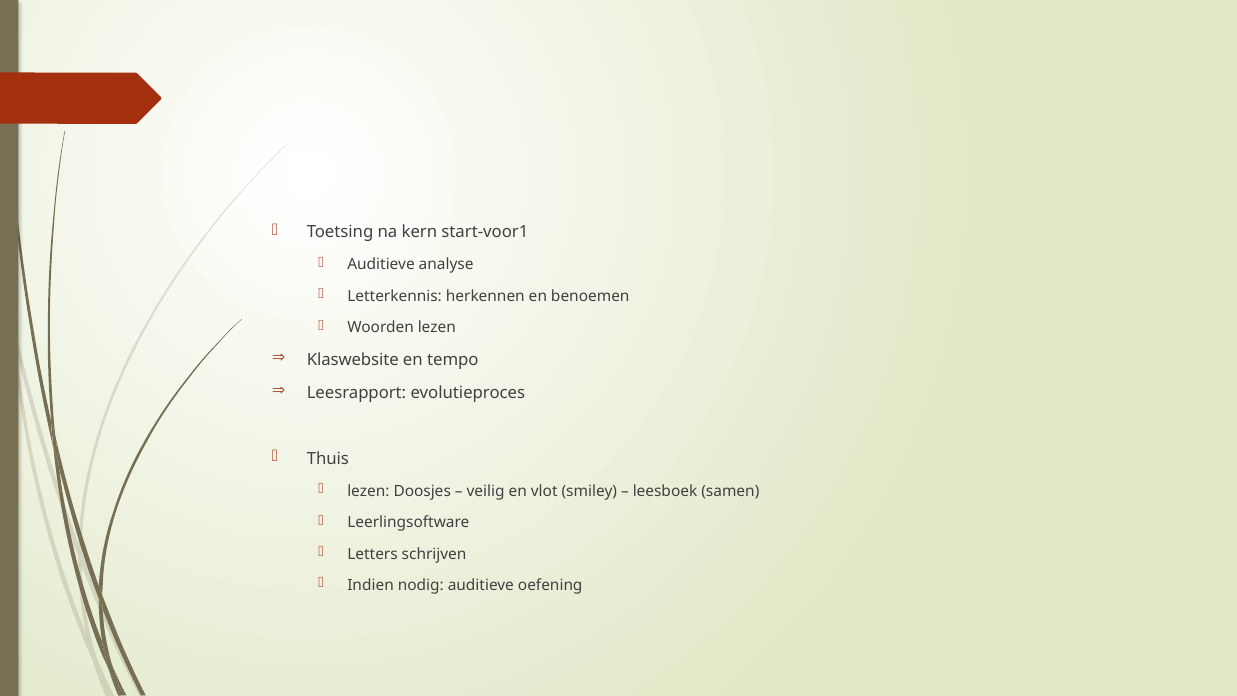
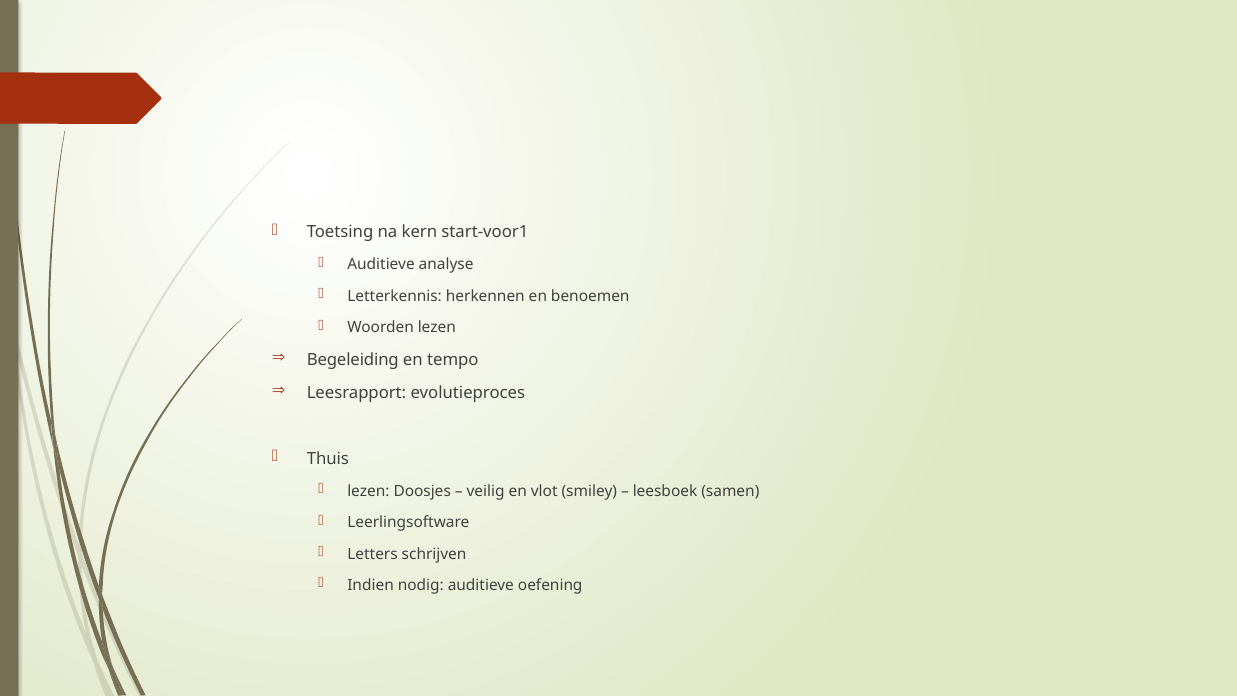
Klaswebsite: Klaswebsite -> Begeleiding
